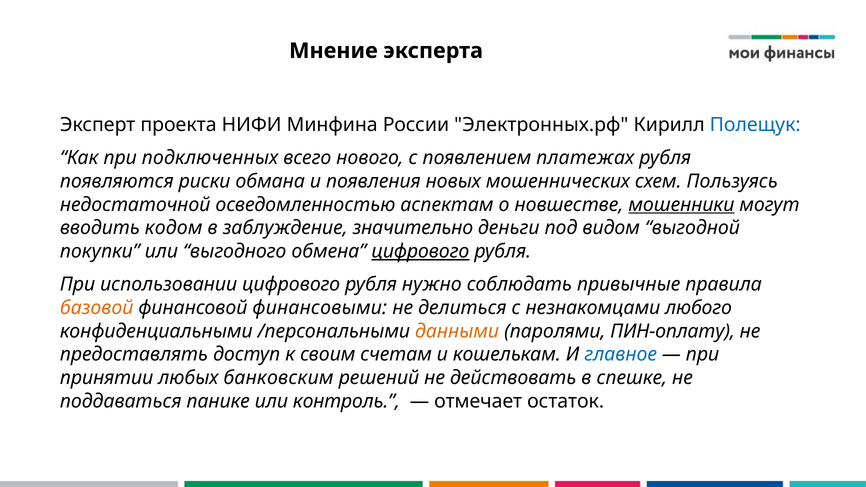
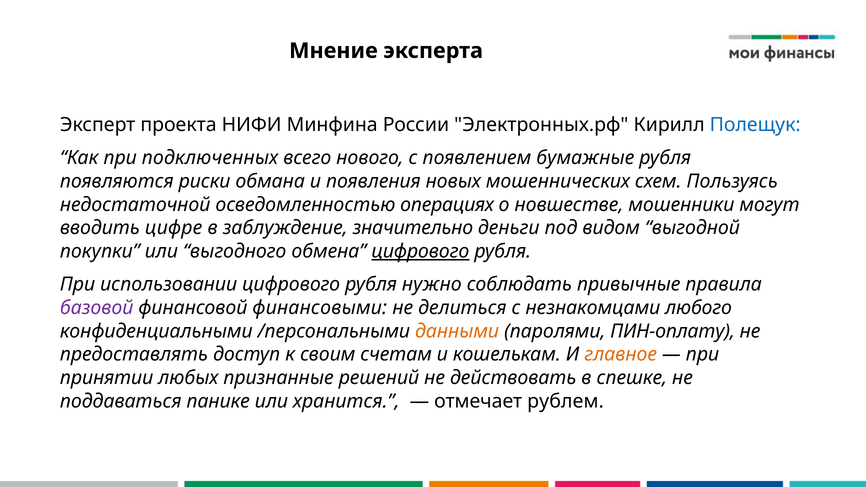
платежах: платежах -> бумажные
аспектам: аспектам -> операциях
мошенники underline: present -> none
кодом: кодом -> цифре
базовой colour: orange -> purple
главное colour: blue -> orange
банковским: банковским -> признанные
контроль: контроль -> хранится
остаток: остаток -> рублем
